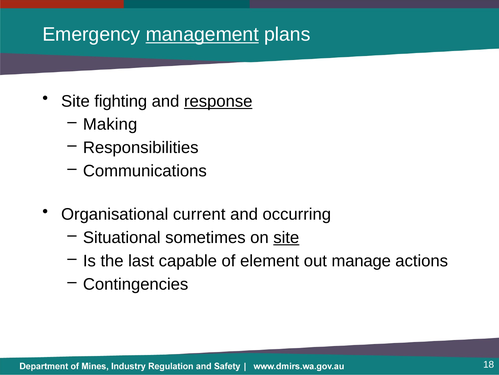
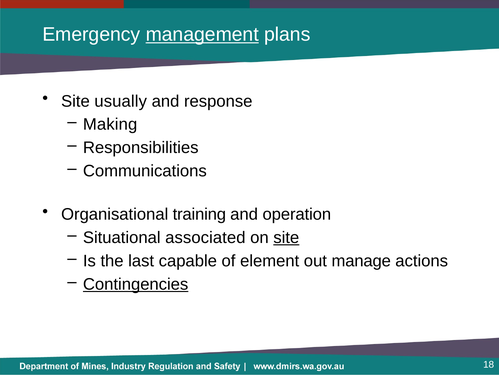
fighting: fighting -> usually
response underline: present -> none
current: current -> training
occurring: occurring -> operation
sometimes: sometimes -> associated
Contingencies underline: none -> present
